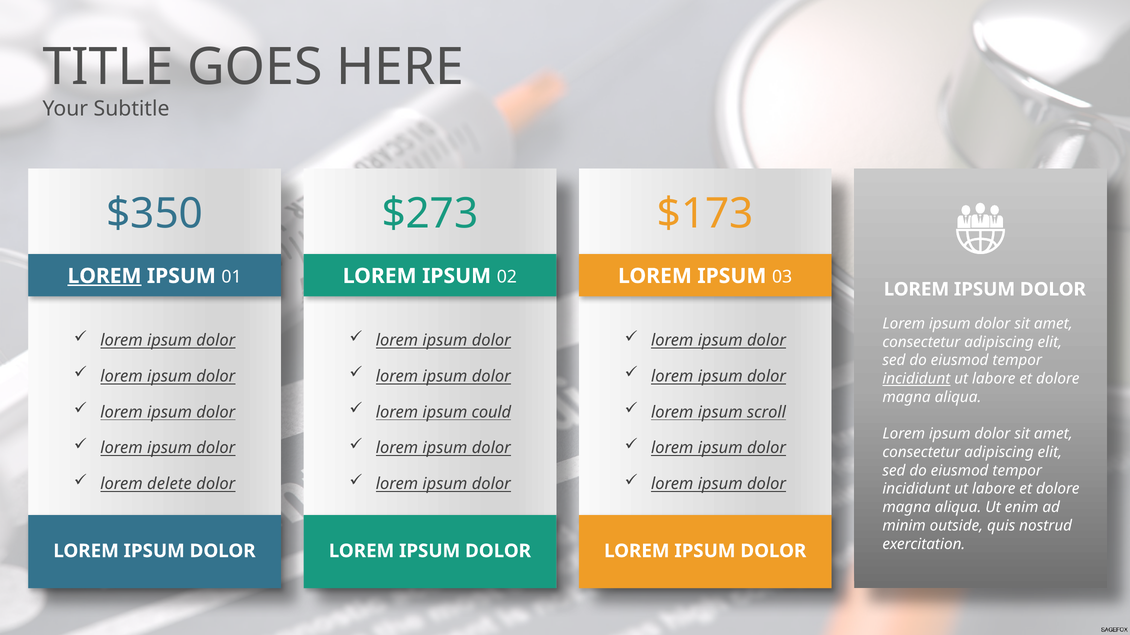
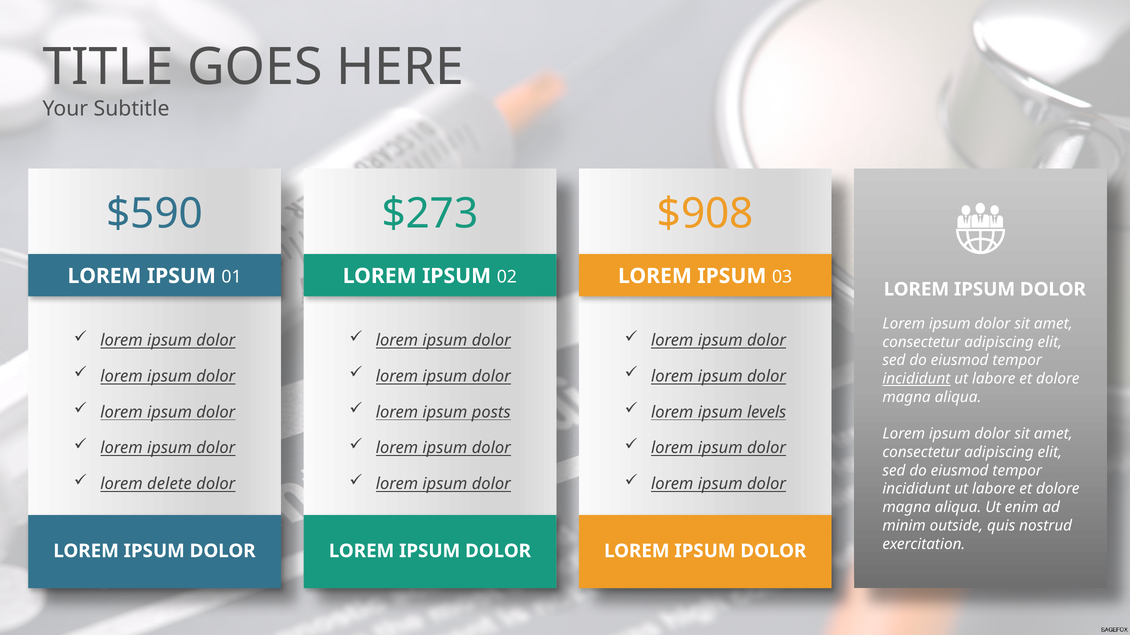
$350: $350 -> $590
$173: $173 -> $908
LOREM at (104, 276) underline: present -> none
could: could -> posts
scroll: scroll -> levels
